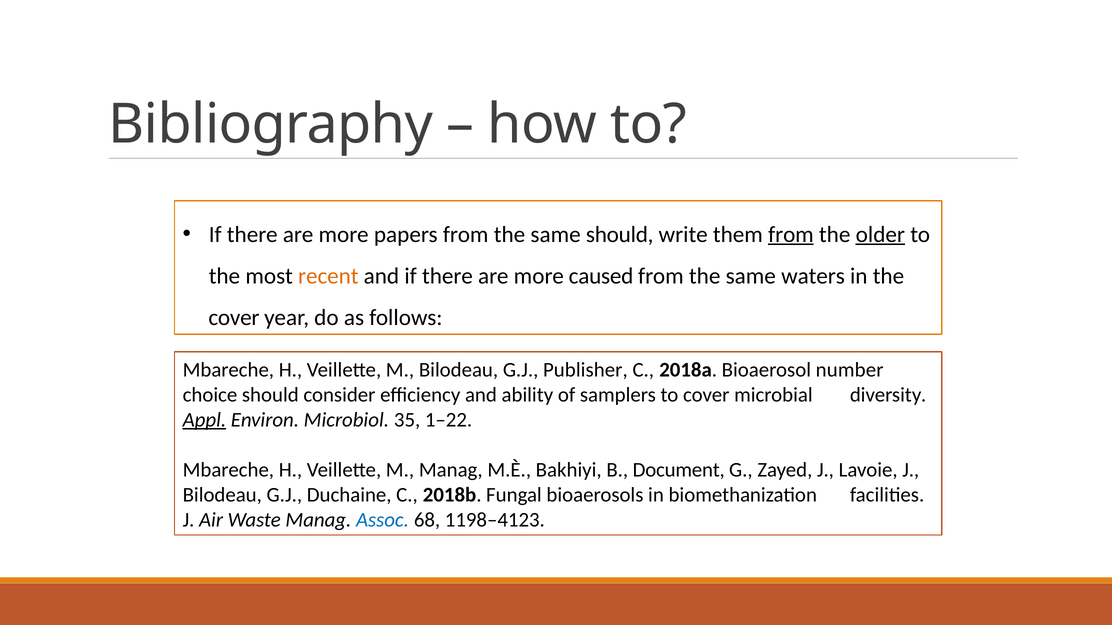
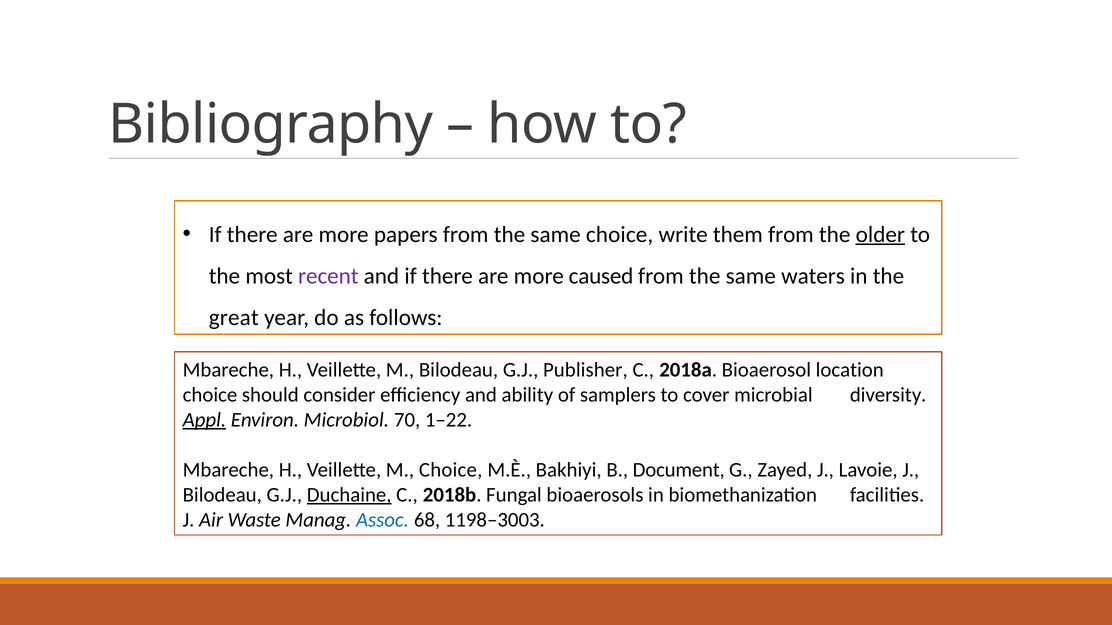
same should: should -> choice
from at (791, 235) underline: present -> none
recent colour: orange -> purple
cover at (234, 318): cover -> great
number: number -> location
35: 35 -> 70
M Manag: Manag -> Choice
Duchaine underline: none -> present
1198–4123: 1198–4123 -> 1198–3003
